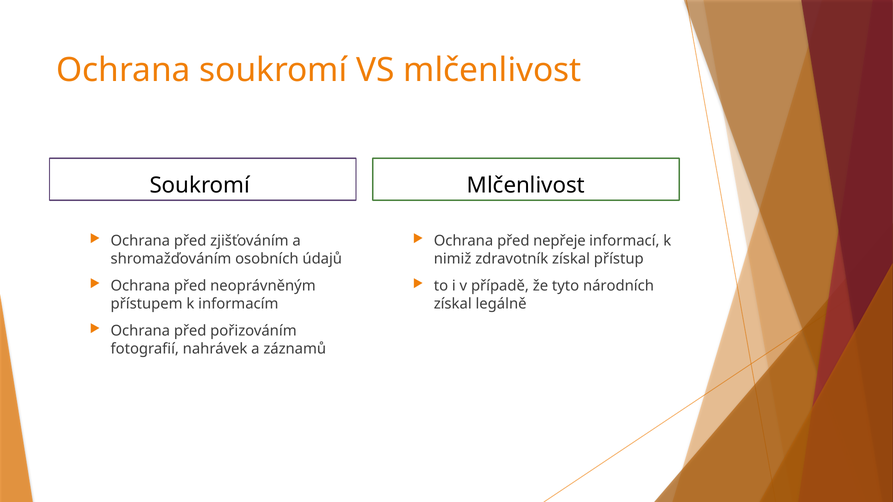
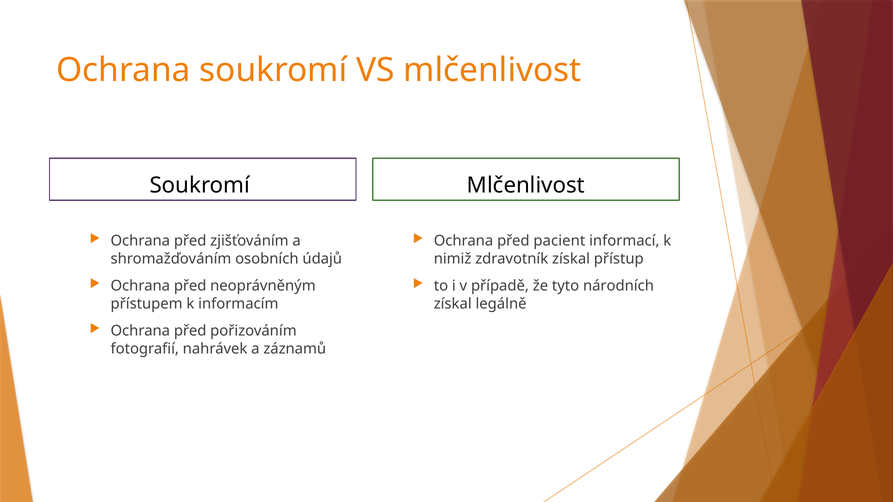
nepřeje: nepřeje -> pacient
